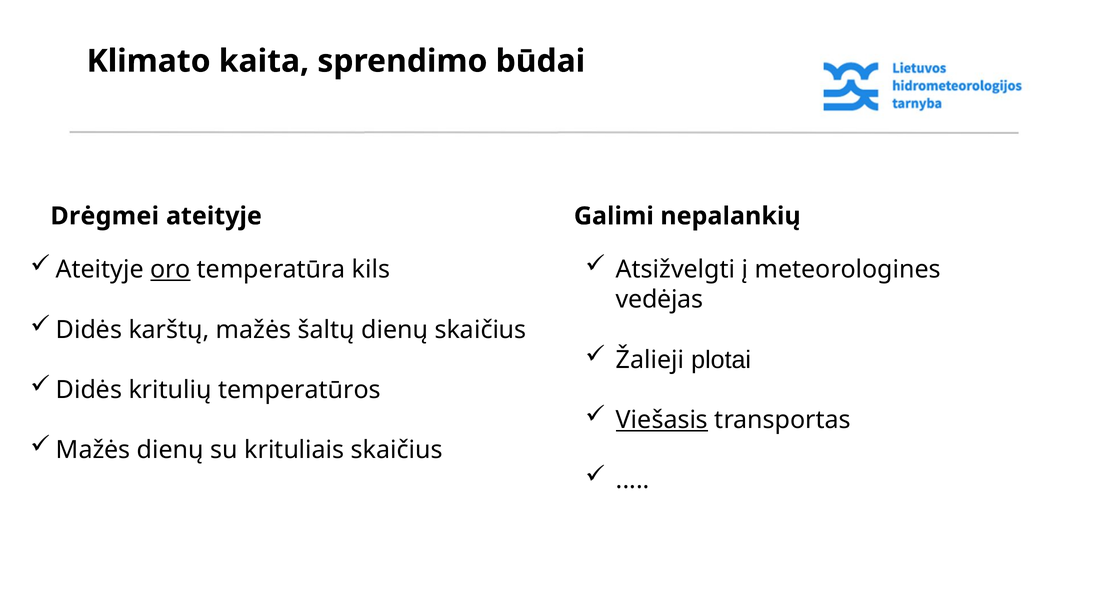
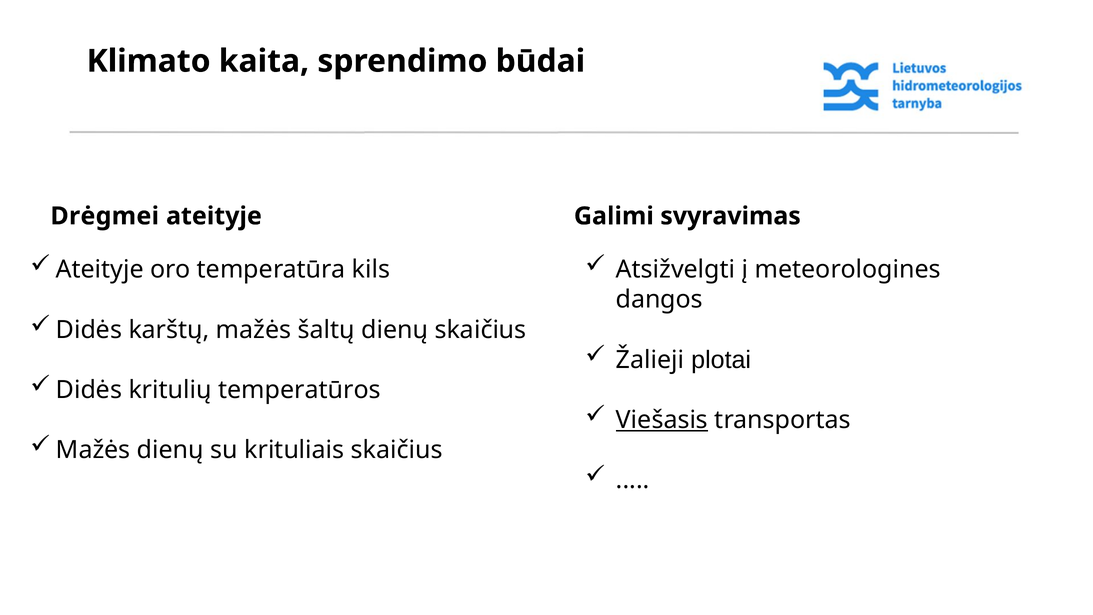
nepalankių: nepalankių -> svyravimas
oro underline: present -> none
vedėjas: vedėjas -> dangos
